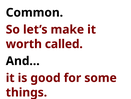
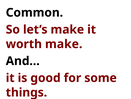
worth called: called -> make
